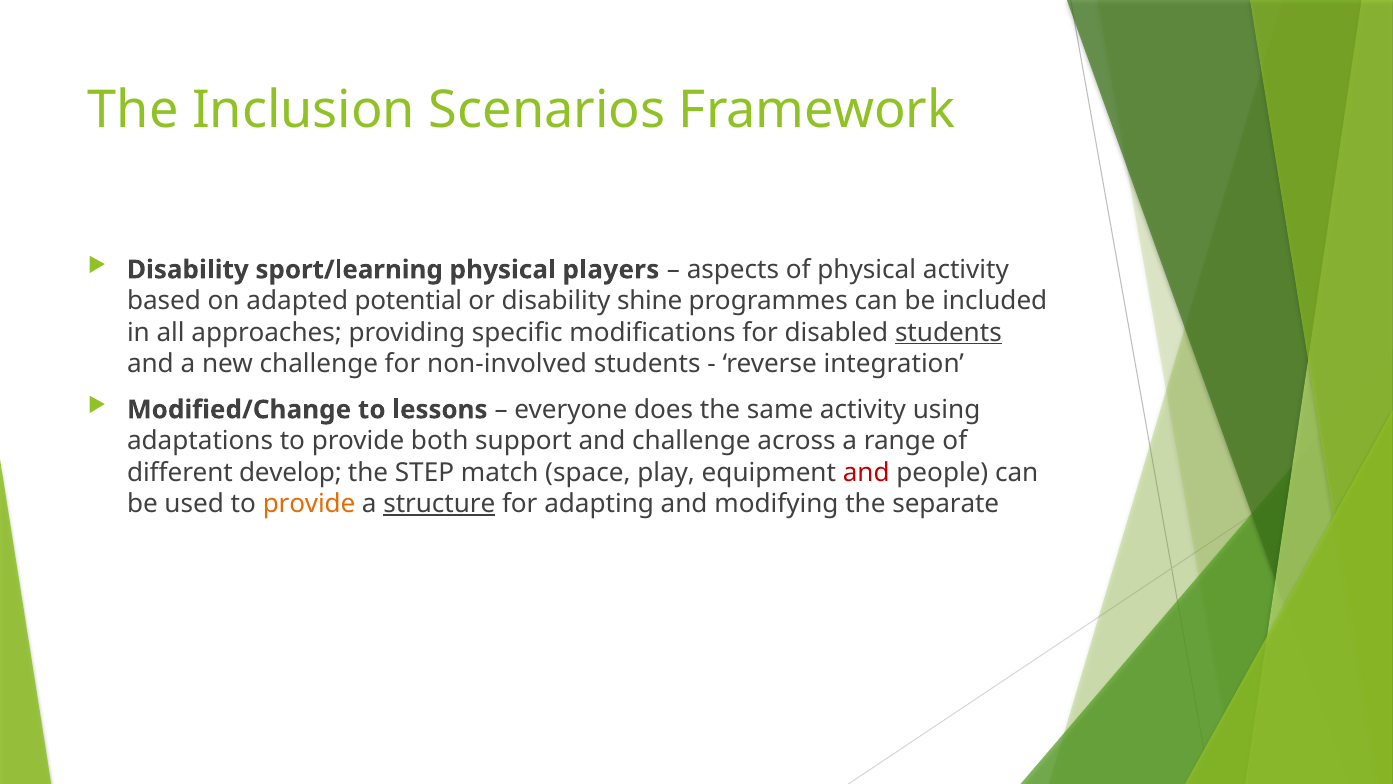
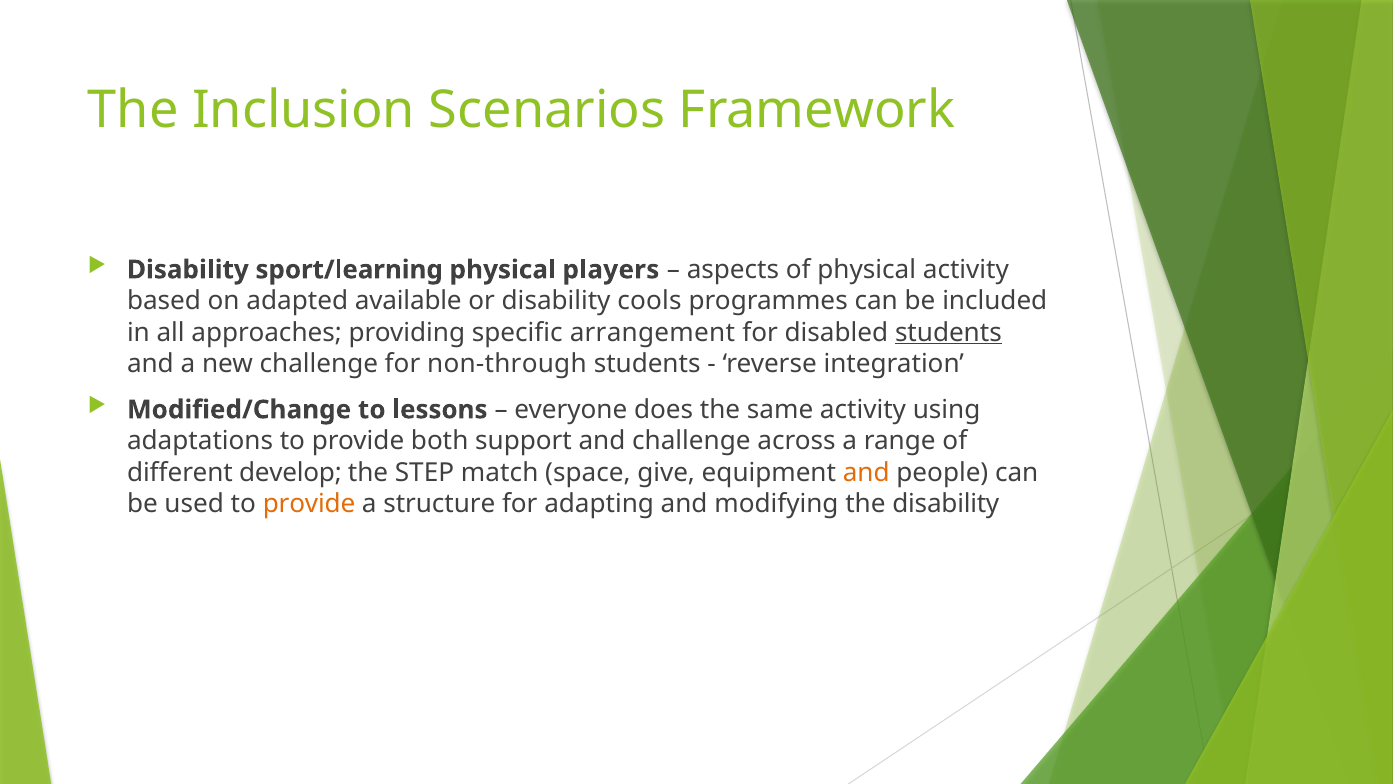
potential: potential -> available
shine: shine -> cools
modifications: modifications -> arrangement
non-involved: non-involved -> non-through
play: play -> give
and at (866, 472) colour: red -> orange
structure underline: present -> none
the separate: separate -> disability
